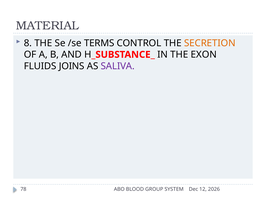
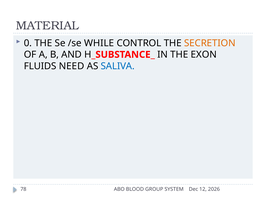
8: 8 -> 0
TERMS: TERMS -> WHILE
JOINS: JOINS -> NEED
SALIVA colour: purple -> blue
